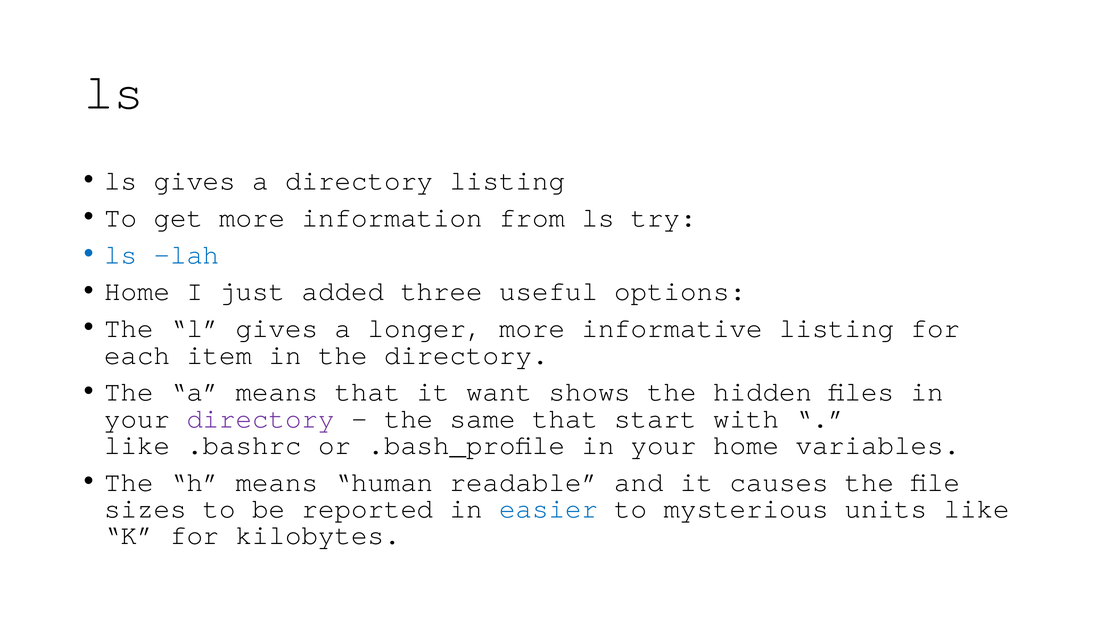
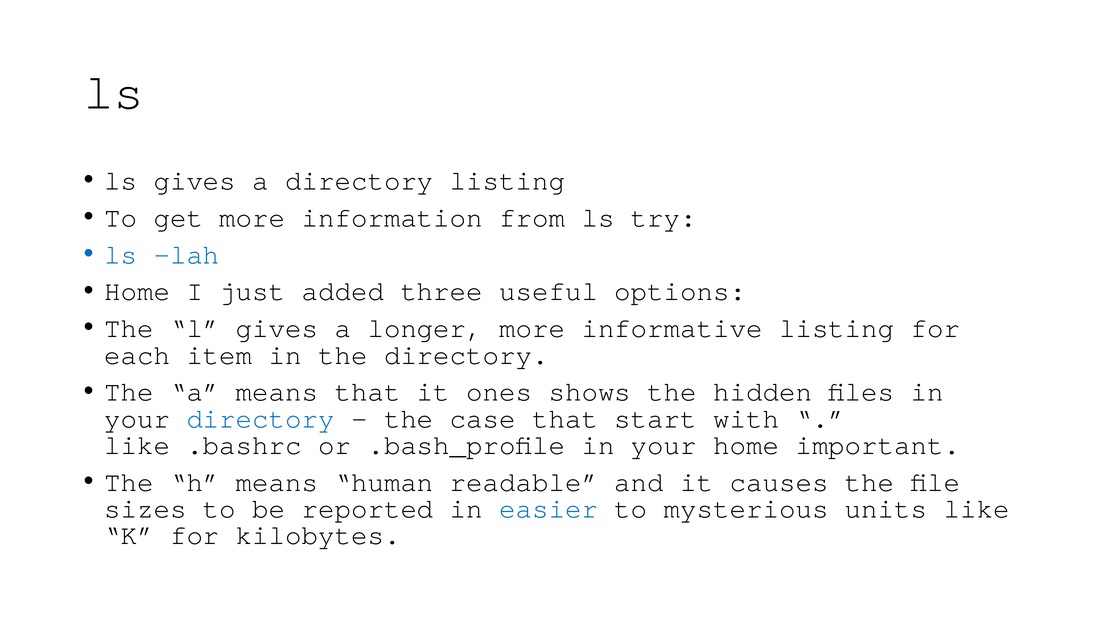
want: want -> ones
directory at (261, 419) colour: purple -> blue
same: same -> case
variables: variables -> important
